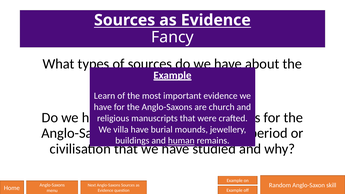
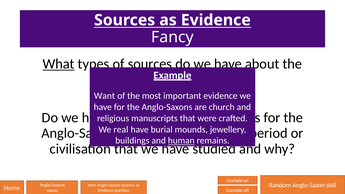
What underline: none -> present
Learn: Learn -> Want
villa: villa -> real
